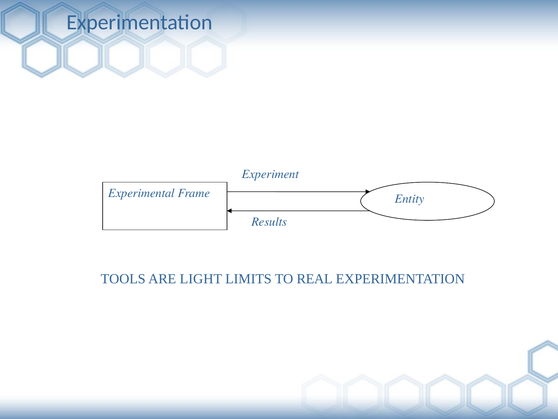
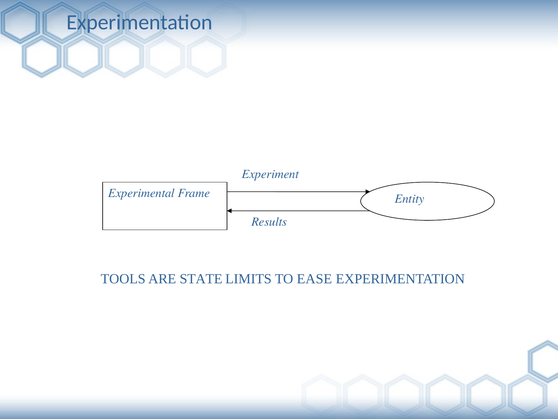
LIGHT: LIGHT -> STATE
REAL: REAL -> EASE
